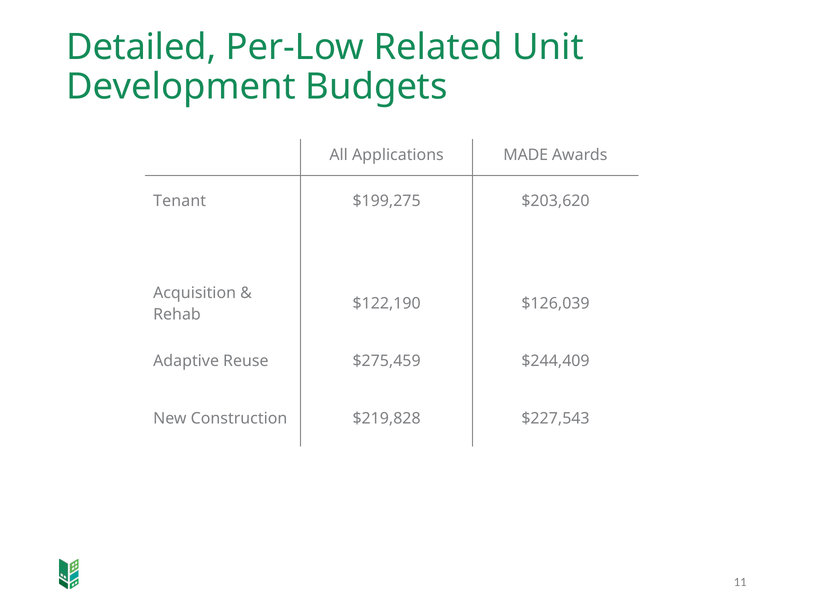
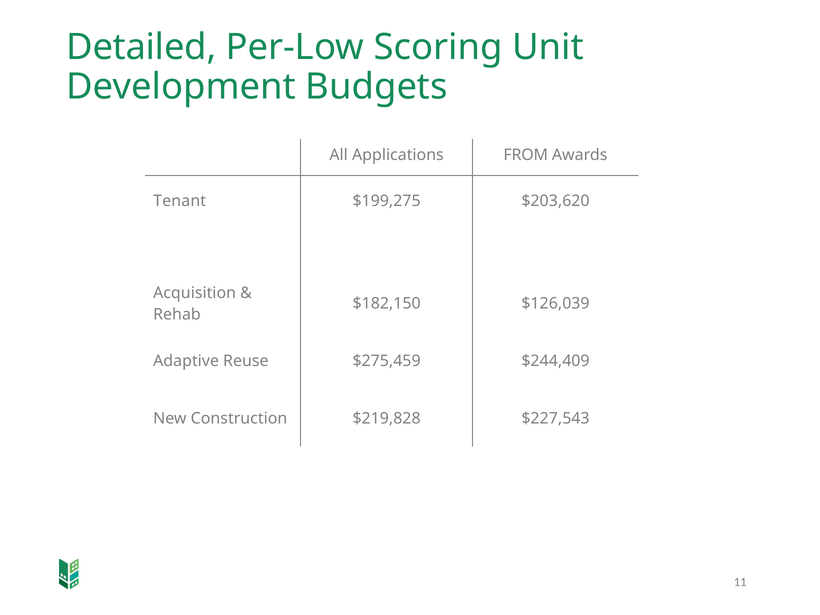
Related: Related -> Scoring
MADE: MADE -> FROM
$122,190: $122,190 -> $182,150
